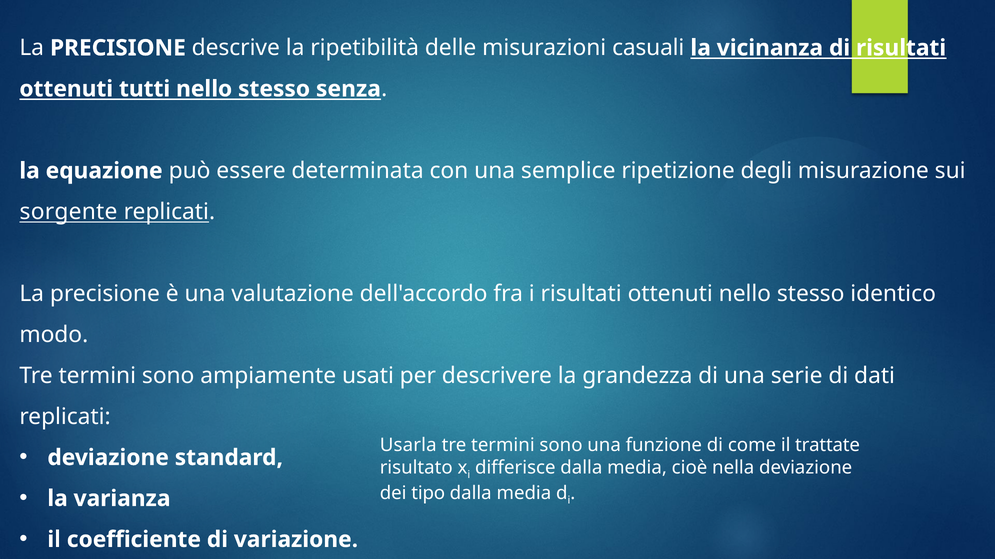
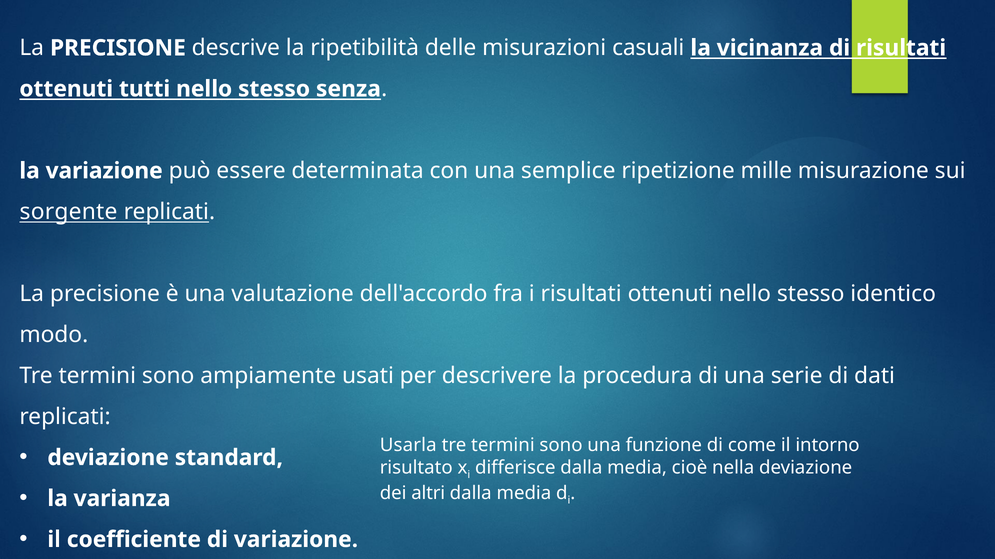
la equazione: equazione -> variazione
degli: degli -> mille
grandezza: grandezza -> procedura
trattate: trattate -> intorno
tipo: tipo -> altri
